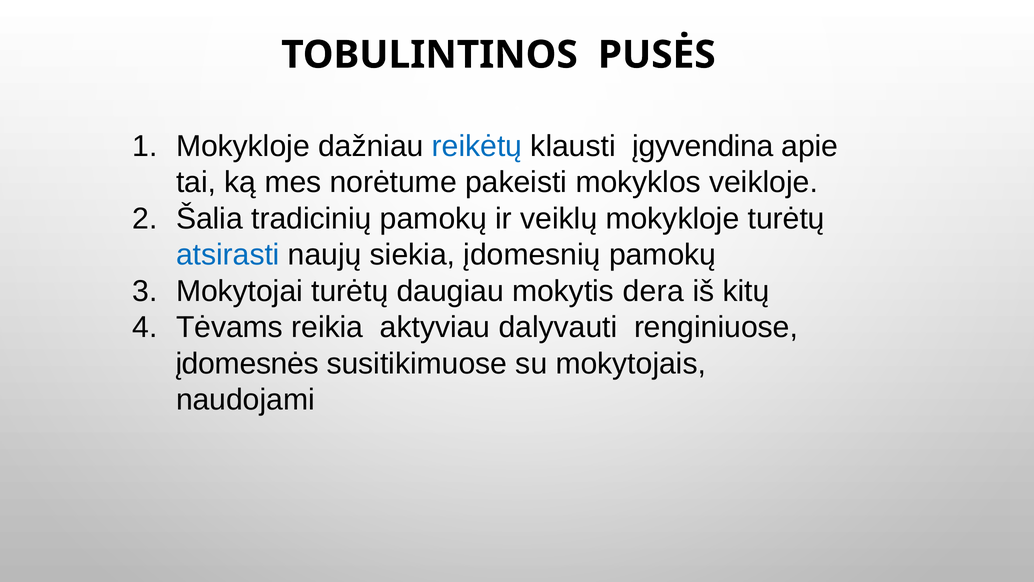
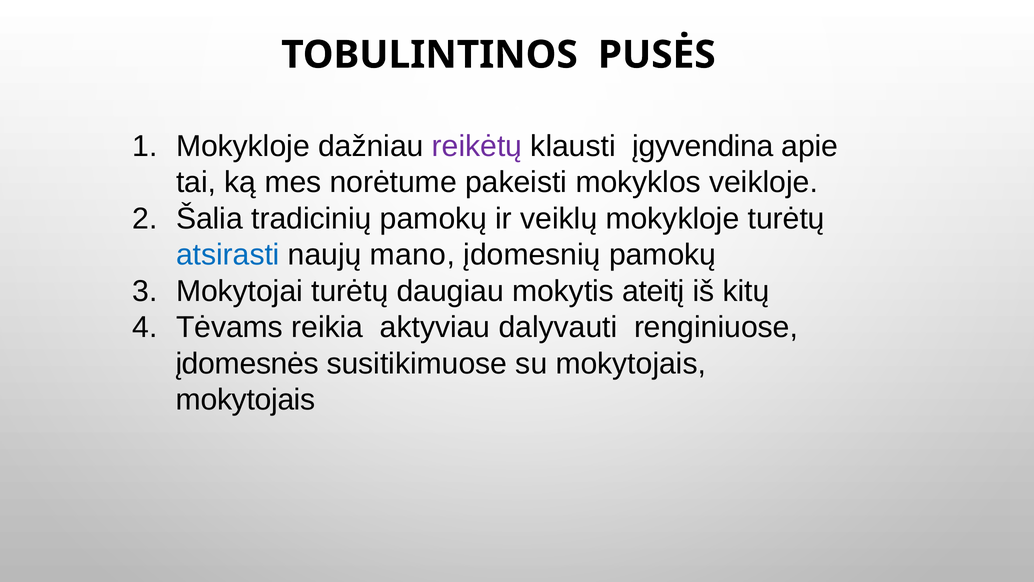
reikėtų colour: blue -> purple
siekia: siekia -> mano
dera: dera -> ateitį
naudojami at (245, 400): naudojami -> mokytojais
